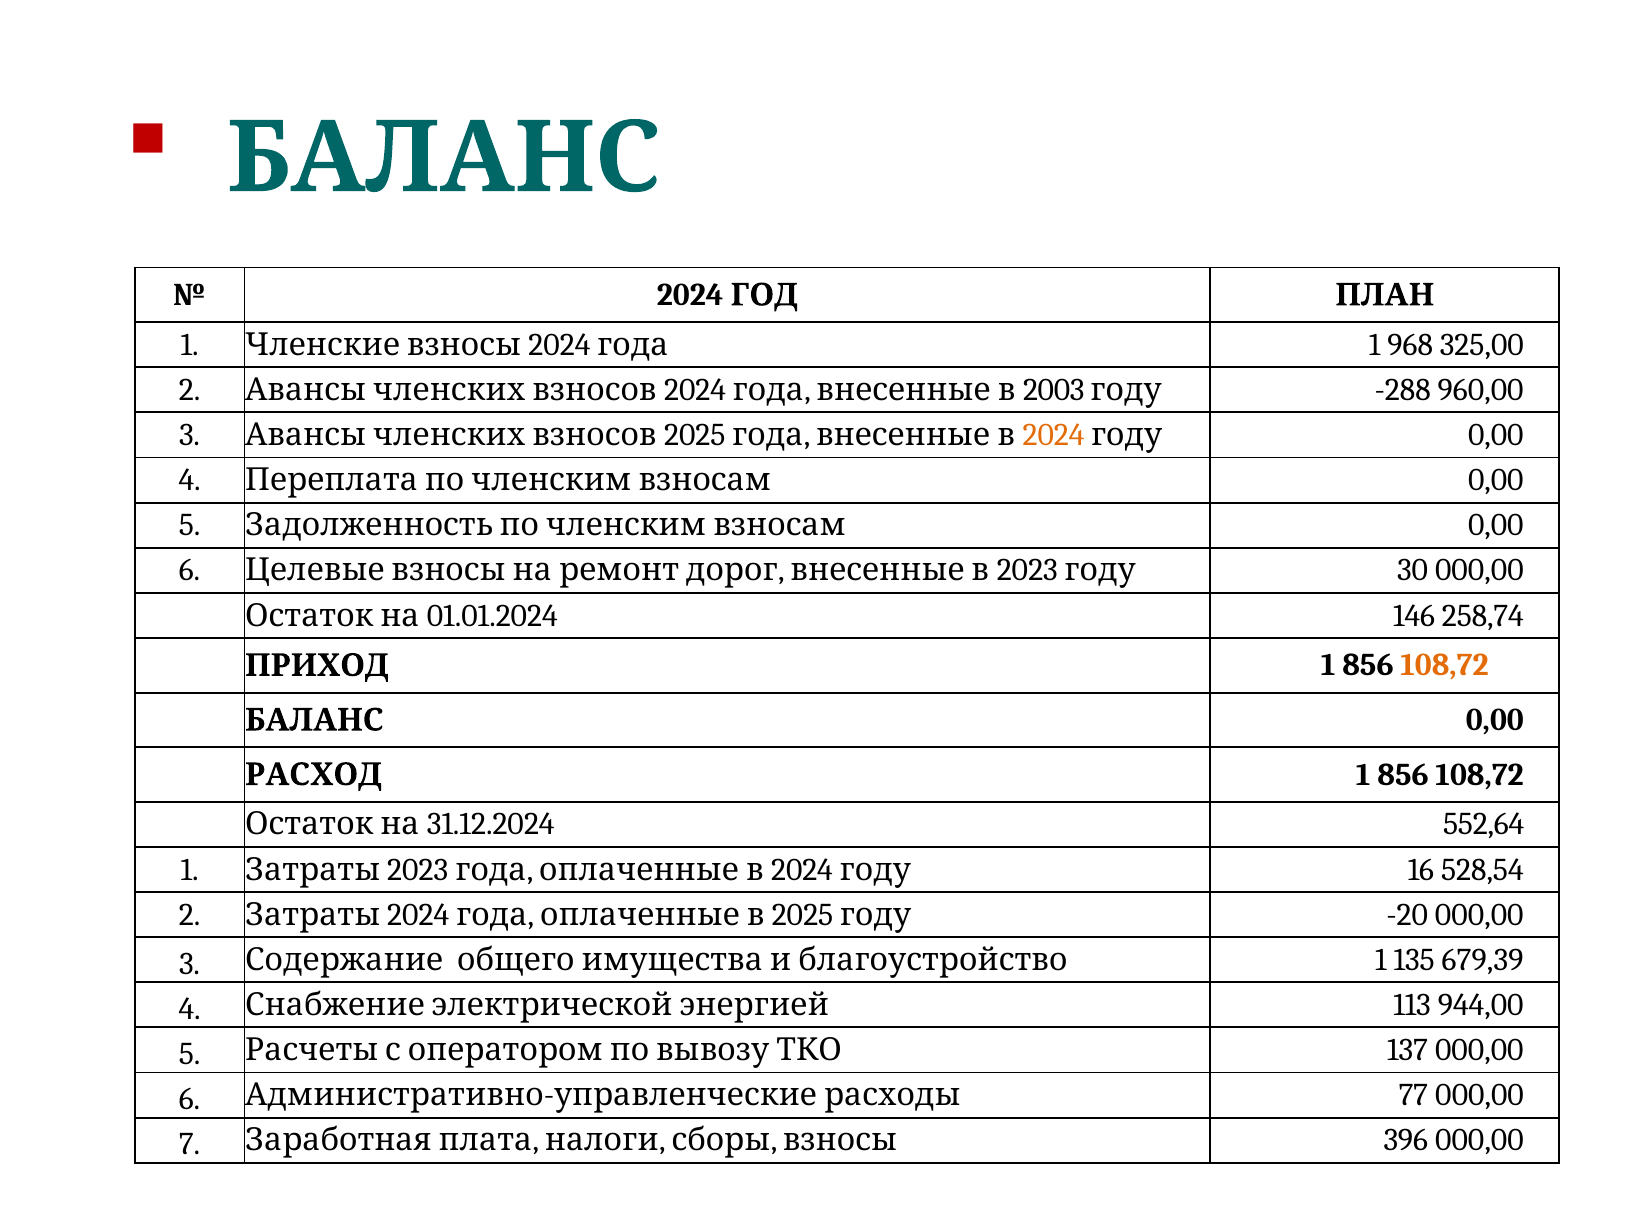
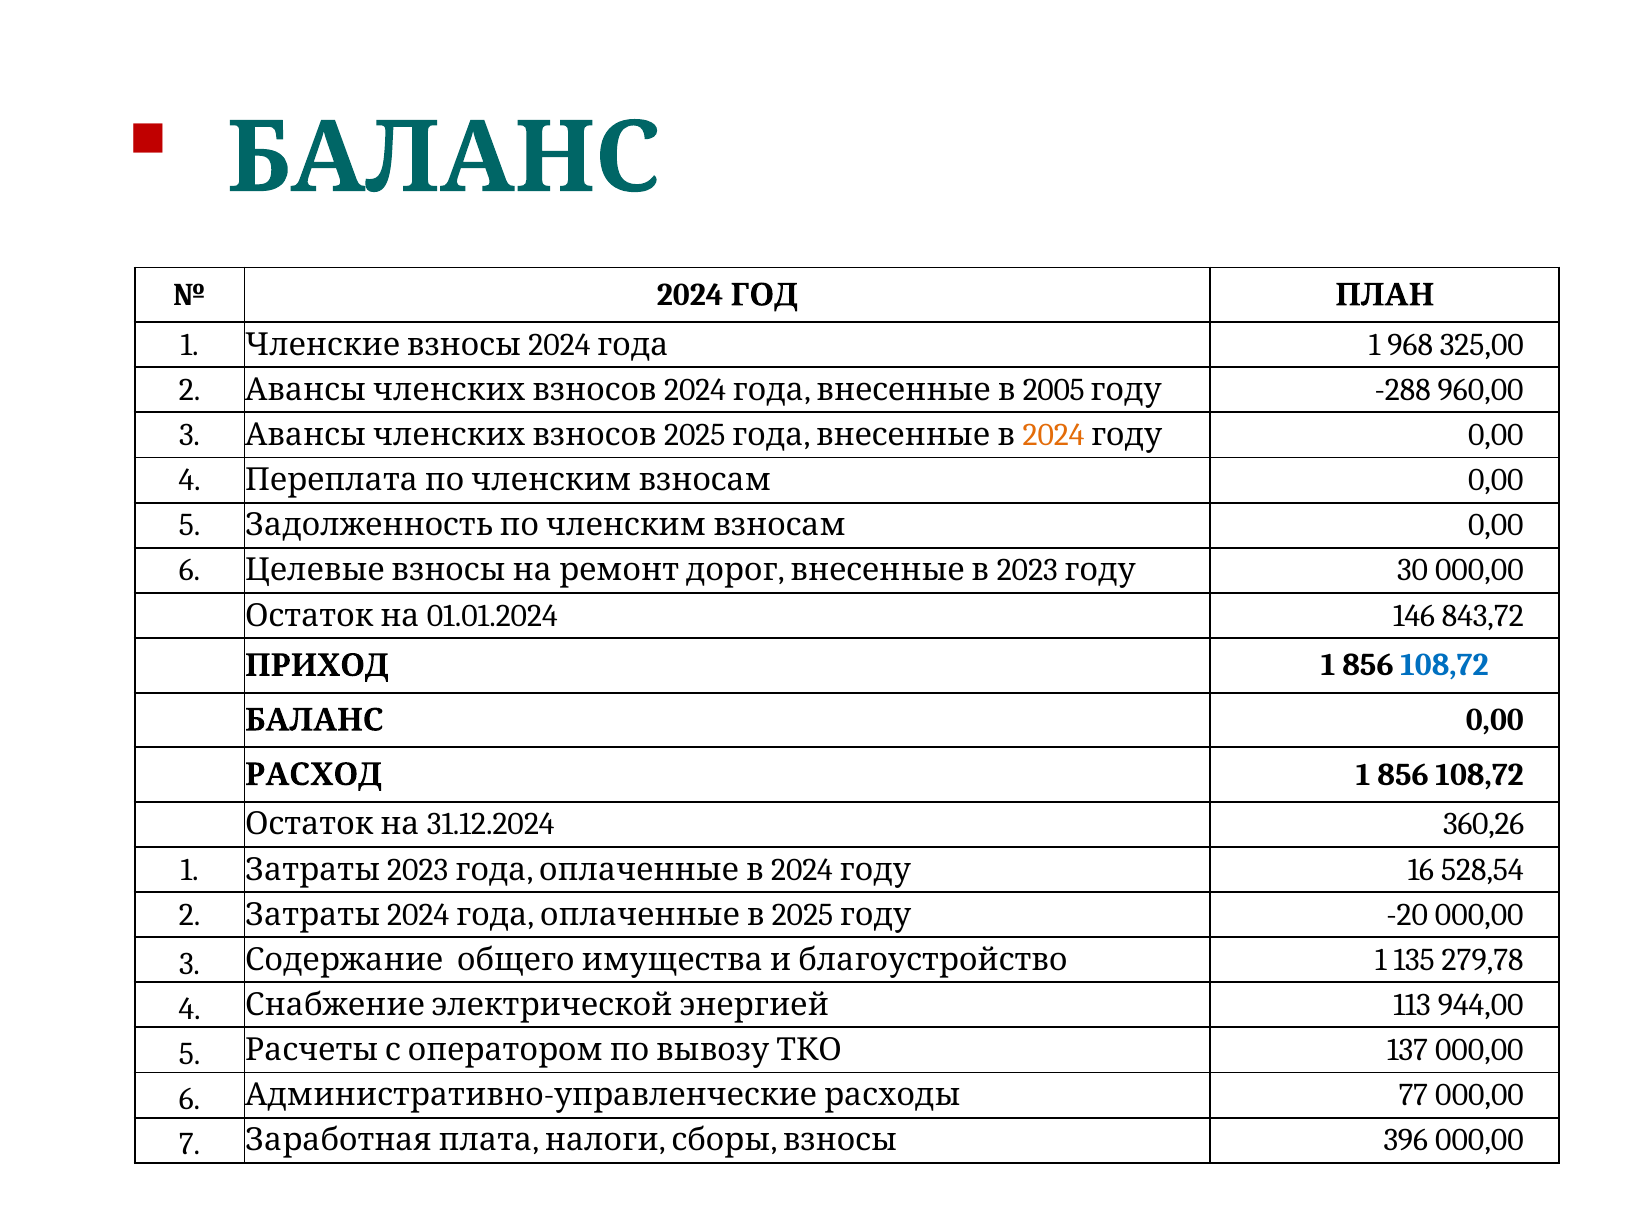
2003: 2003 -> 2005
258,74: 258,74 -> 843,72
108,72 at (1445, 665) colour: orange -> blue
552,64: 552,64 -> 360,26
679,39: 679,39 -> 279,78
